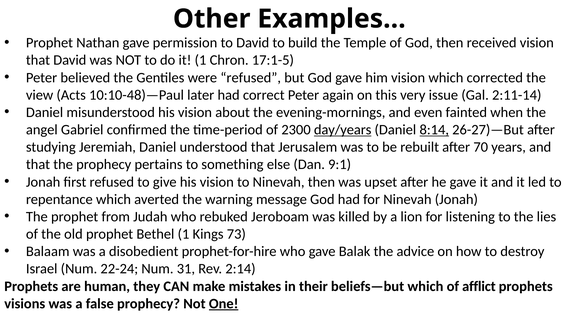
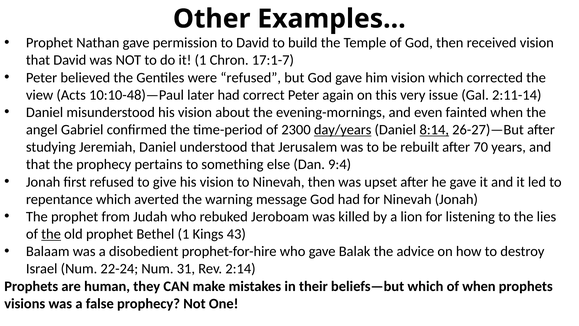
17:1-5: 17:1-5 -> 17:1-7
9:1: 9:1 -> 9:4
the at (51, 234) underline: none -> present
73: 73 -> 43
of afflict: afflict -> when
One underline: present -> none
